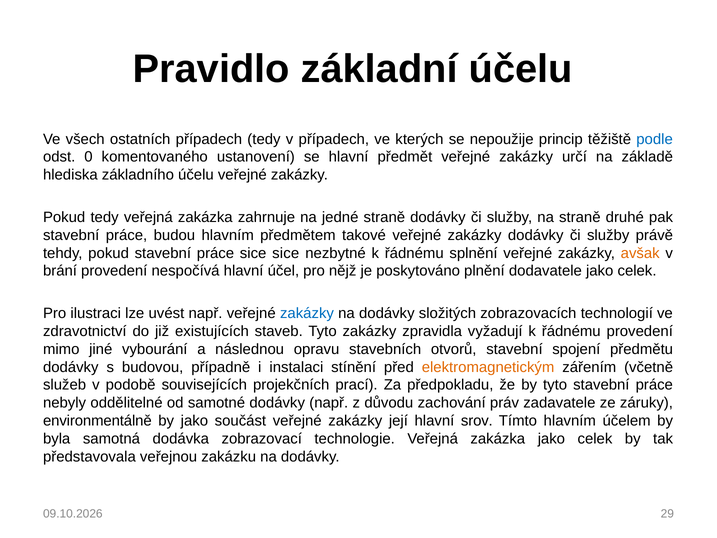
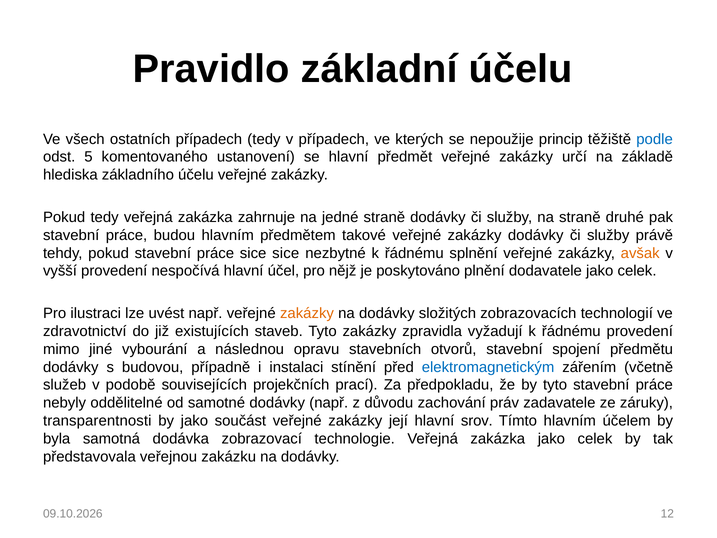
0: 0 -> 5
brání: brání -> vyšší
zakázky at (307, 313) colour: blue -> orange
elektromagnetickým colour: orange -> blue
environmentálně: environmentálně -> transparentnosti
29: 29 -> 12
